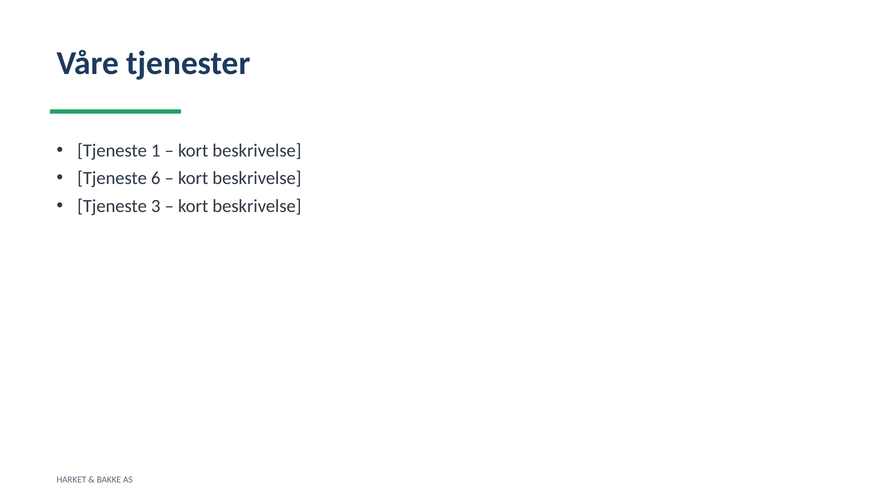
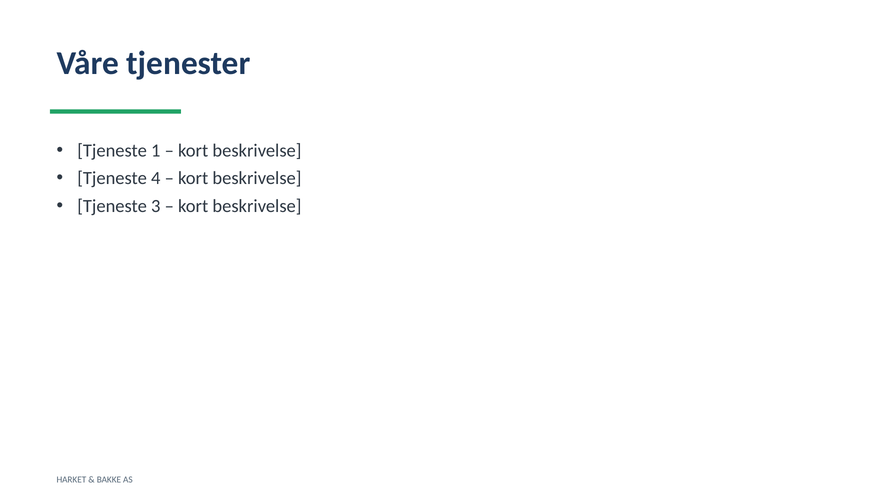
6: 6 -> 4
